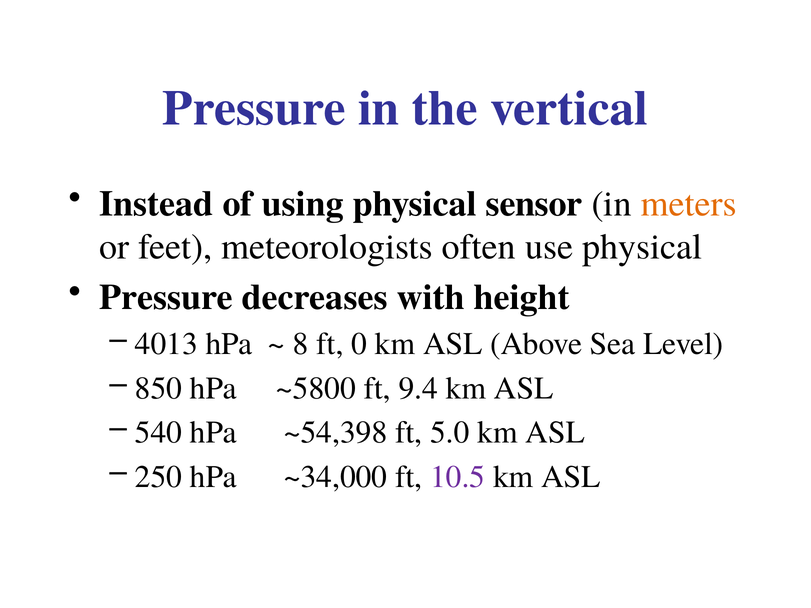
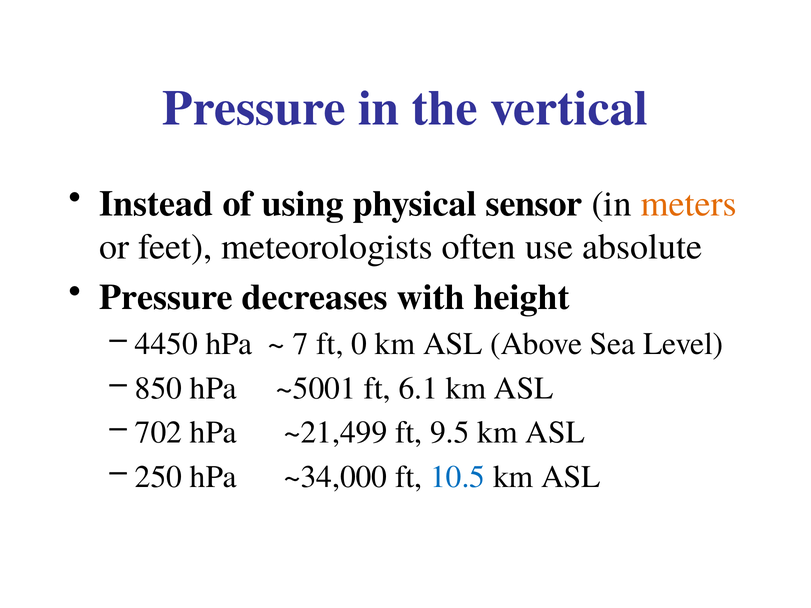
use physical: physical -> absolute
4013: 4013 -> 4450
8: 8 -> 7
~5800: ~5800 -> ~5001
9.4: 9.4 -> 6.1
540: 540 -> 702
~54,398: ~54,398 -> ~21,499
5.0: 5.0 -> 9.5
10.5 colour: purple -> blue
